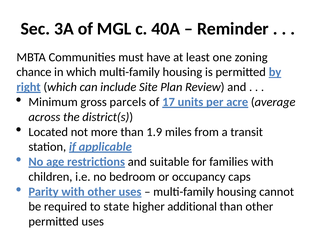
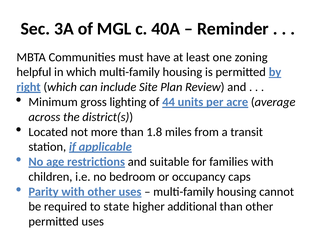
chance: chance -> helpful
parcels: parcels -> lighting
17: 17 -> 44
1.9: 1.9 -> 1.8
